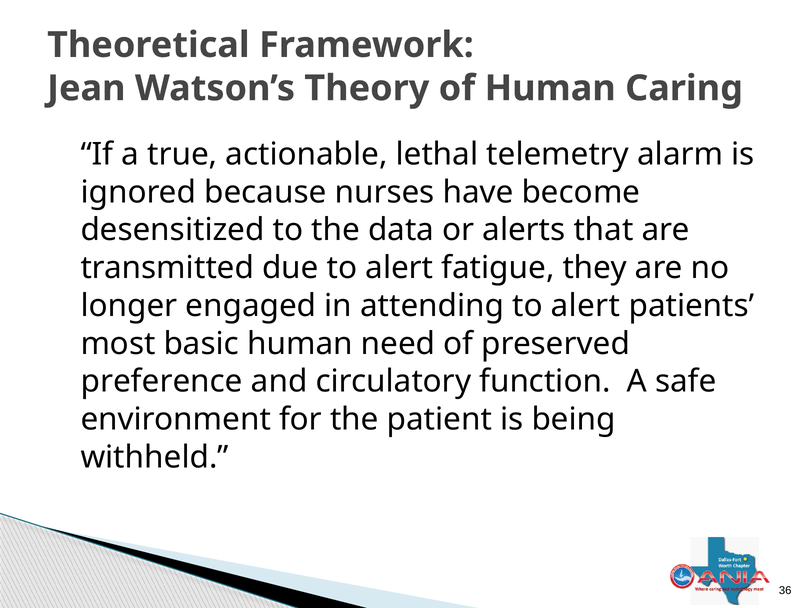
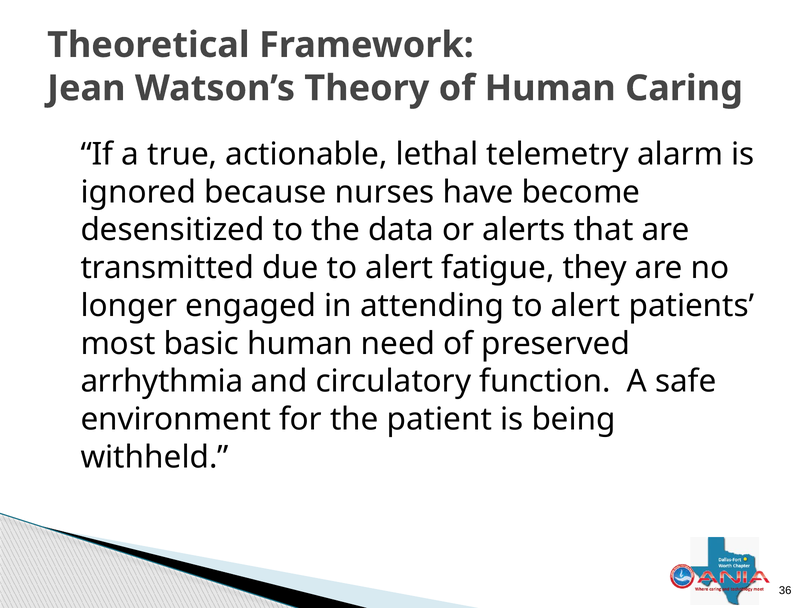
preference: preference -> arrhythmia
